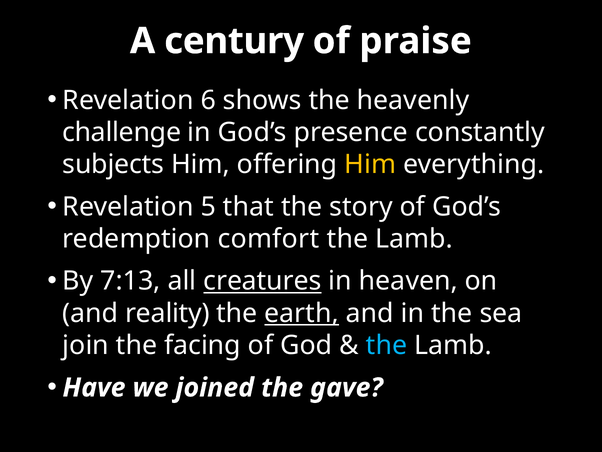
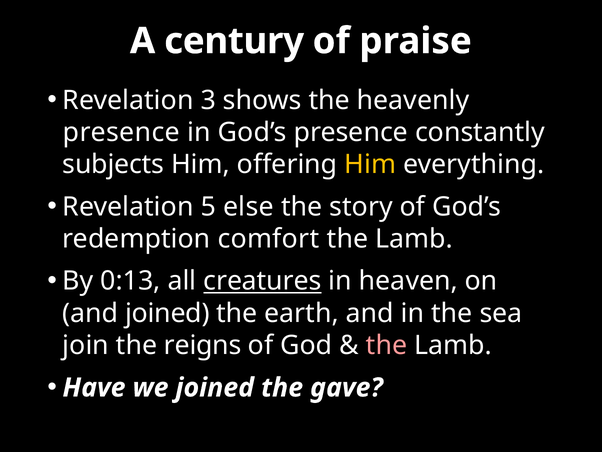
6: 6 -> 3
challenge at (122, 132): challenge -> presence
that: that -> else
7:13: 7:13 -> 0:13
and reality: reality -> joined
earth underline: present -> none
facing: facing -> reigns
the at (387, 345) colour: light blue -> pink
